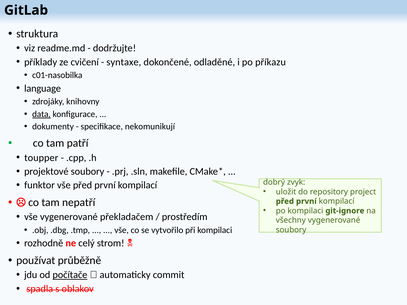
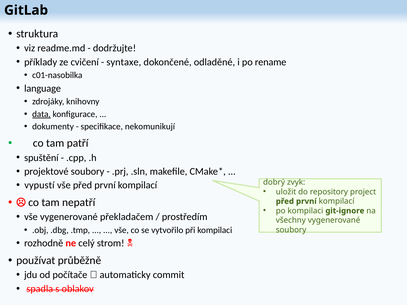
příkazu: příkazu -> rename
toupper: toupper -> spuštění
funktor: funktor -> vypustí
počítače underline: present -> none
